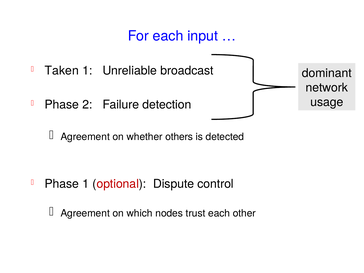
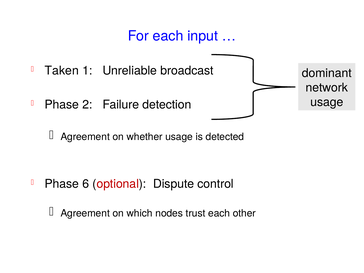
whether others: others -> usage
Phase 1: 1 -> 6
